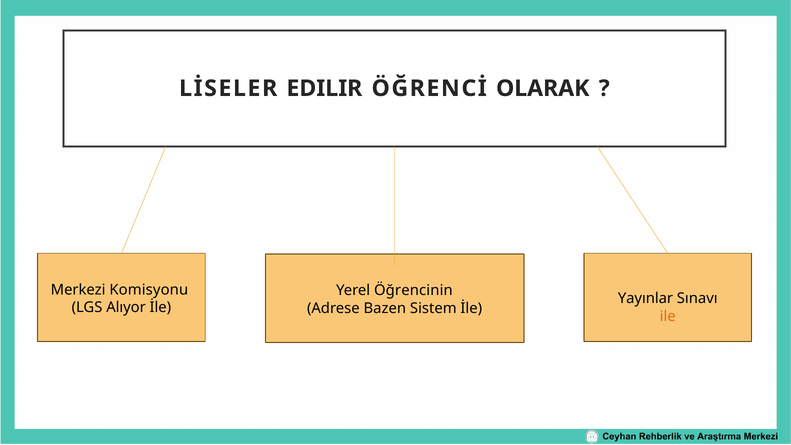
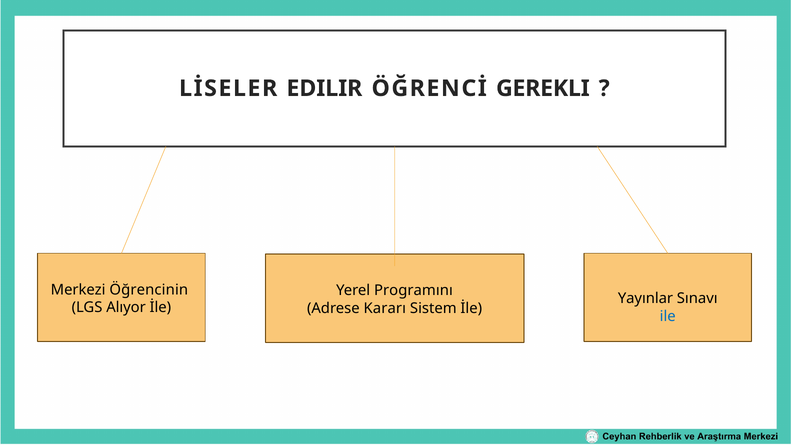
OLARAK: OLARAK -> GEREKLI
Komisyonu: Komisyonu -> Öğrencinin
Öğrencinin: Öğrencinin -> Programını
Bazen: Bazen -> Kararı
ile colour: orange -> blue
